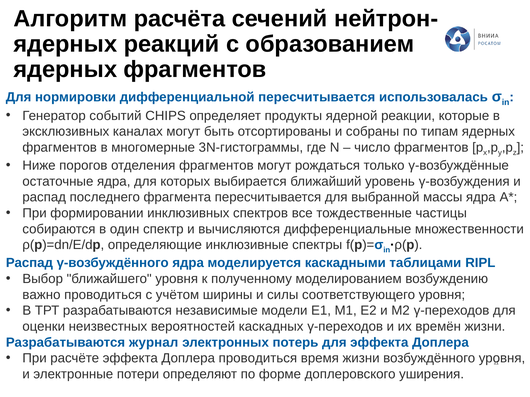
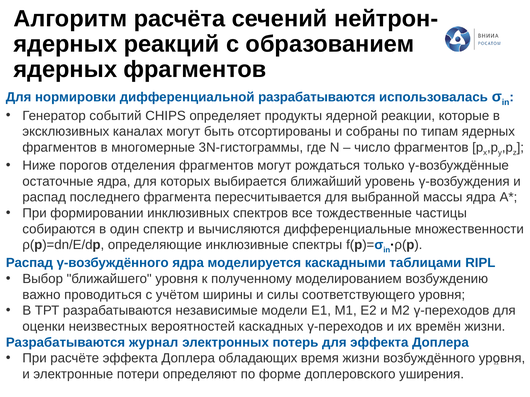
дифференциальной пересчитывается: пересчитывается -> разрабатываются
Доплера проводиться: проводиться -> обладающих
